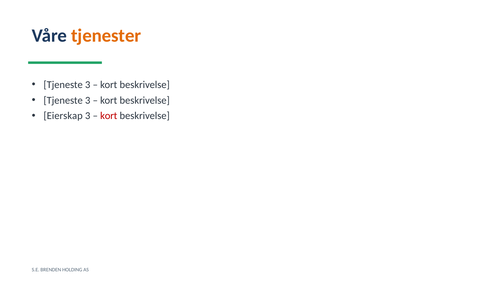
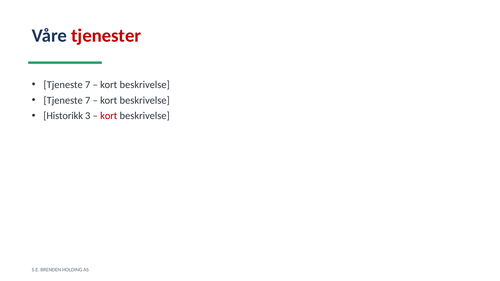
tjenester colour: orange -> red
3 at (88, 85): 3 -> 7
3 at (88, 100): 3 -> 7
Eierskap: Eierskap -> Historikk
